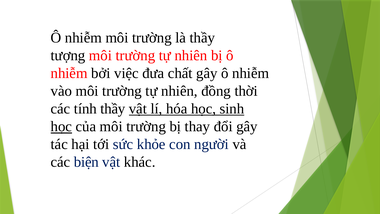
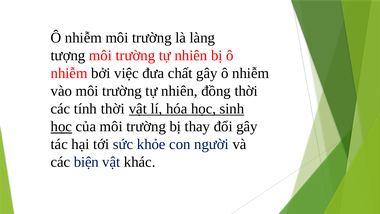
là thầy: thầy -> làng
tính thầy: thầy -> thời
